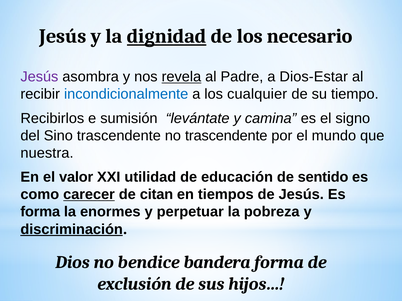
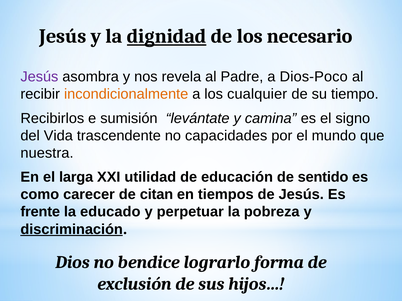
revela underline: present -> none
Dios-Estar: Dios-Estar -> Dios-Poco
incondicionalmente colour: blue -> orange
Sino: Sino -> Vida
no trascendente: trascendente -> capacidades
valor: valor -> larga
carecer underline: present -> none
forma at (40, 212): forma -> frente
enormes: enormes -> educado
bandera: bandera -> lograrlo
